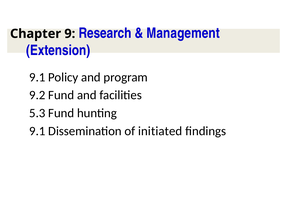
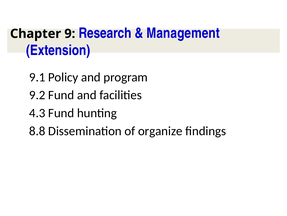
5.3: 5.3 -> 4.3
9.1 at (37, 131): 9.1 -> 8.8
initiated: initiated -> organize
